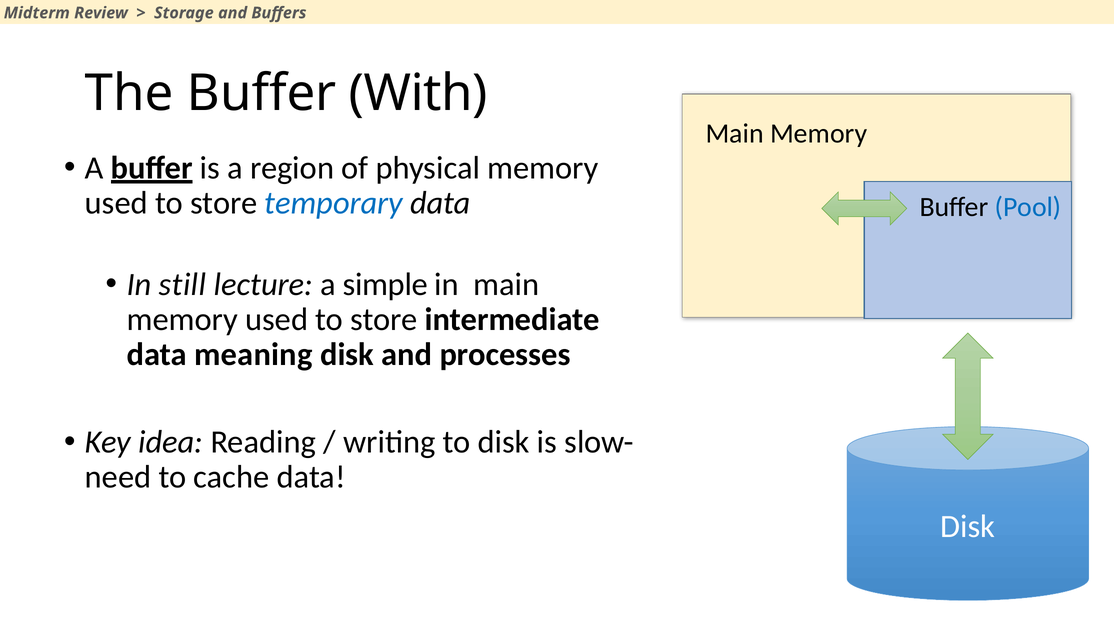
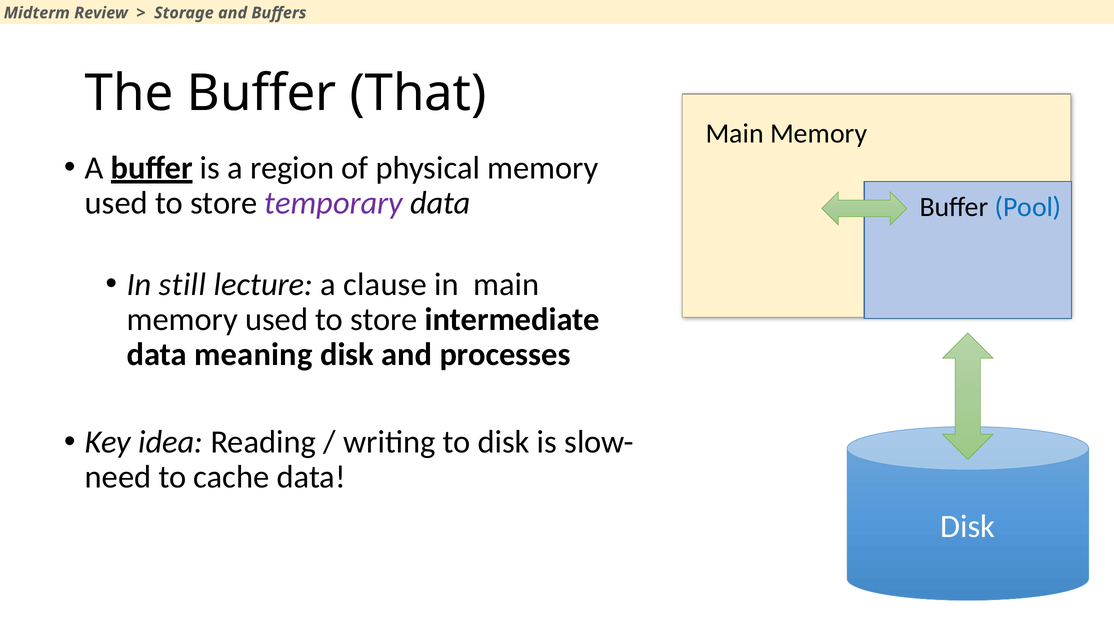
With: With -> That
temporary colour: blue -> purple
simple: simple -> clause
